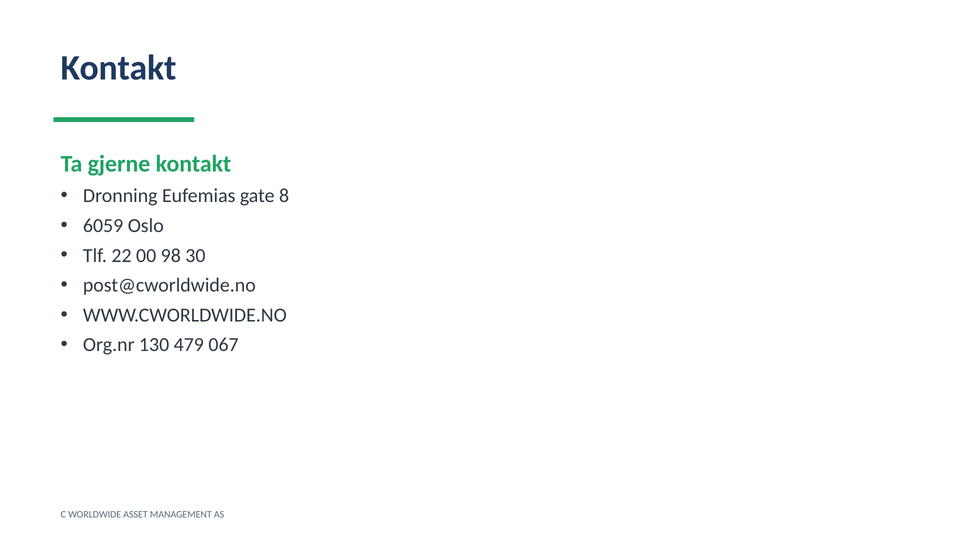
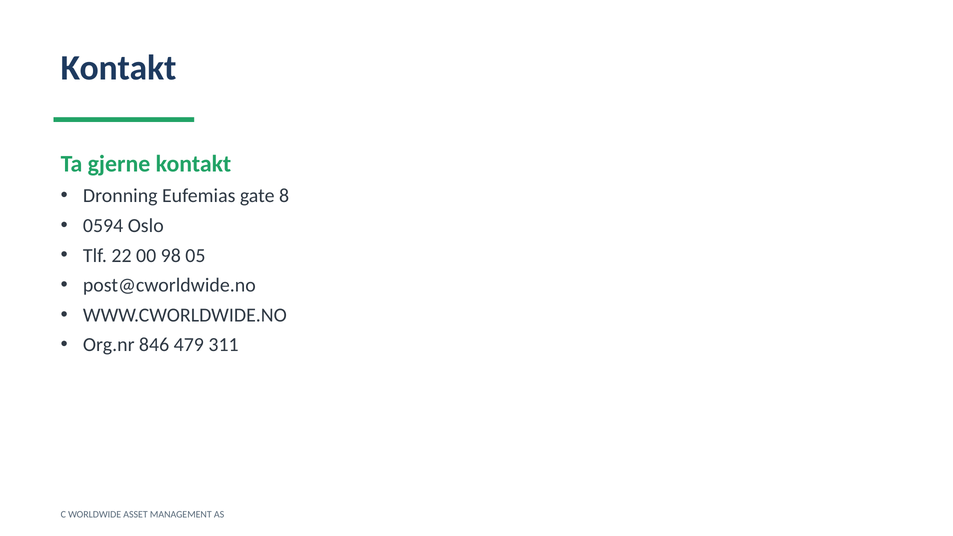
6059: 6059 -> 0594
30: 30 -> 05
130: 130 -> 846
067: 067 -> 311
